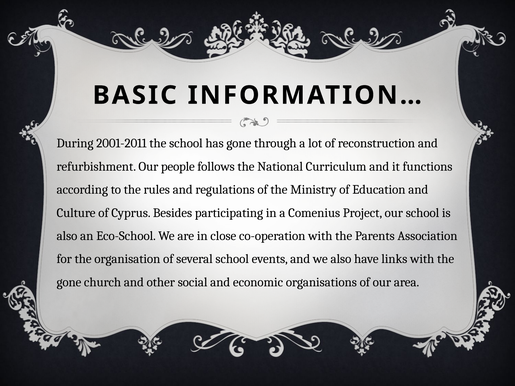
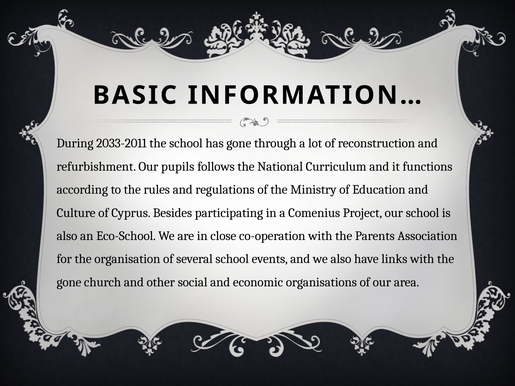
2001-2011: 2001-2011 -> 2033-2011
people: people -> pupils
